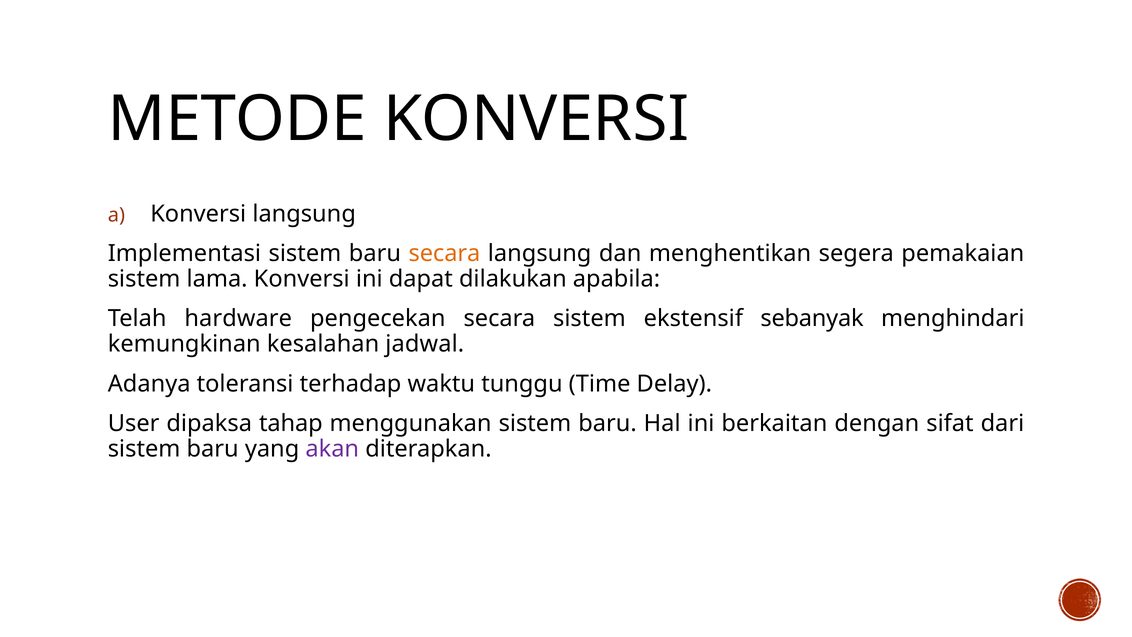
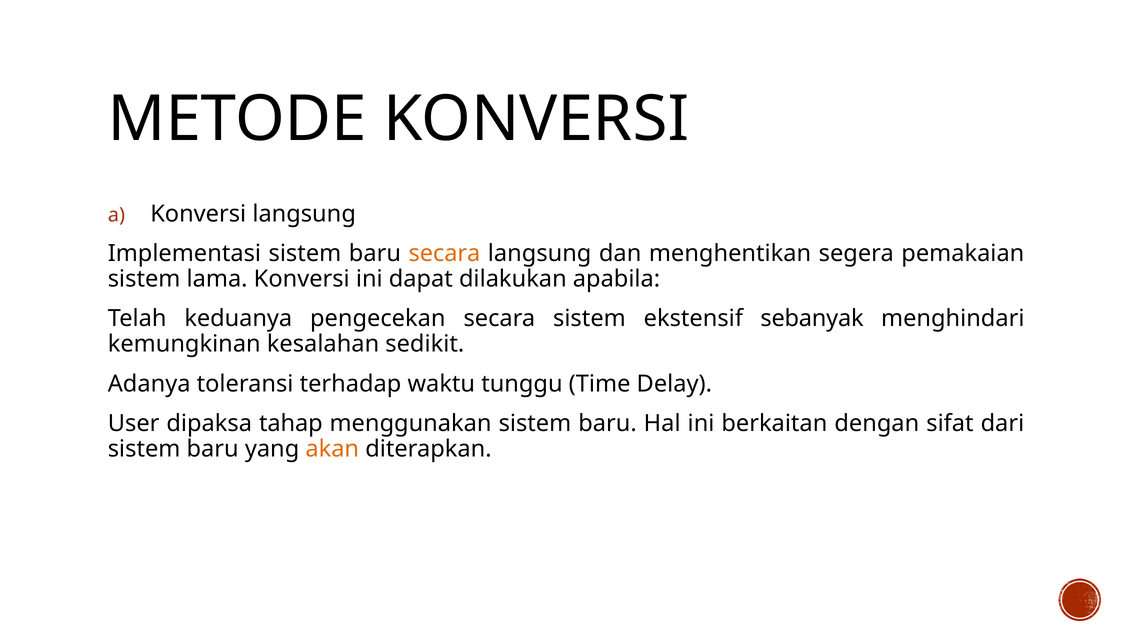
hardware: hardware -> keduanya
jadwal: jadwal -> sedikit
akan colour: purple -> orange
